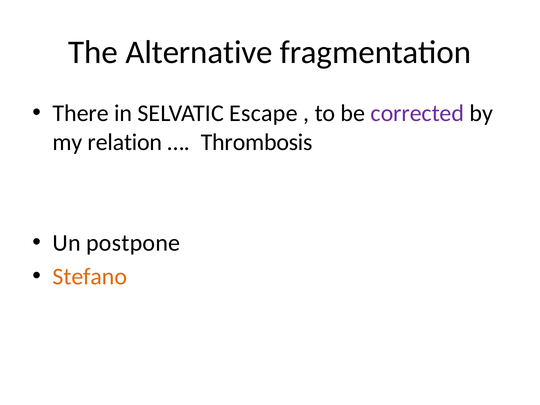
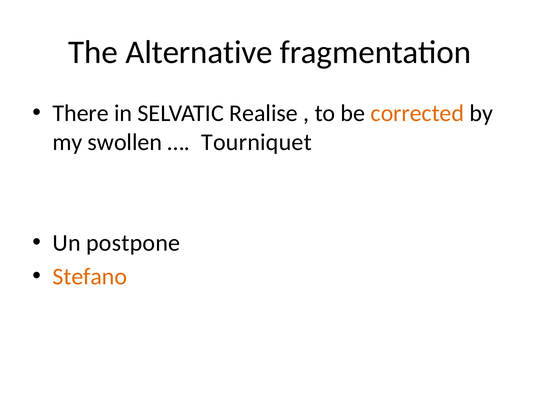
Escape: Escape -> Realise
corrected colour: purple -> orange
relation: relation -> swollen
Thrombosis: Thrombosis -> Tourniquet
